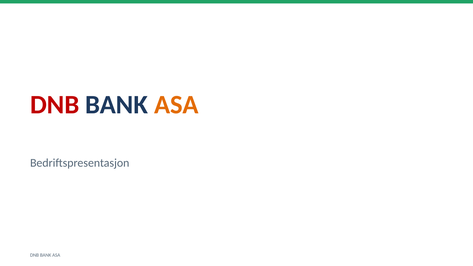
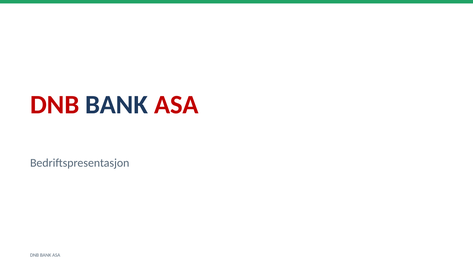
ASA at (176, 105) colour: orange -> red
